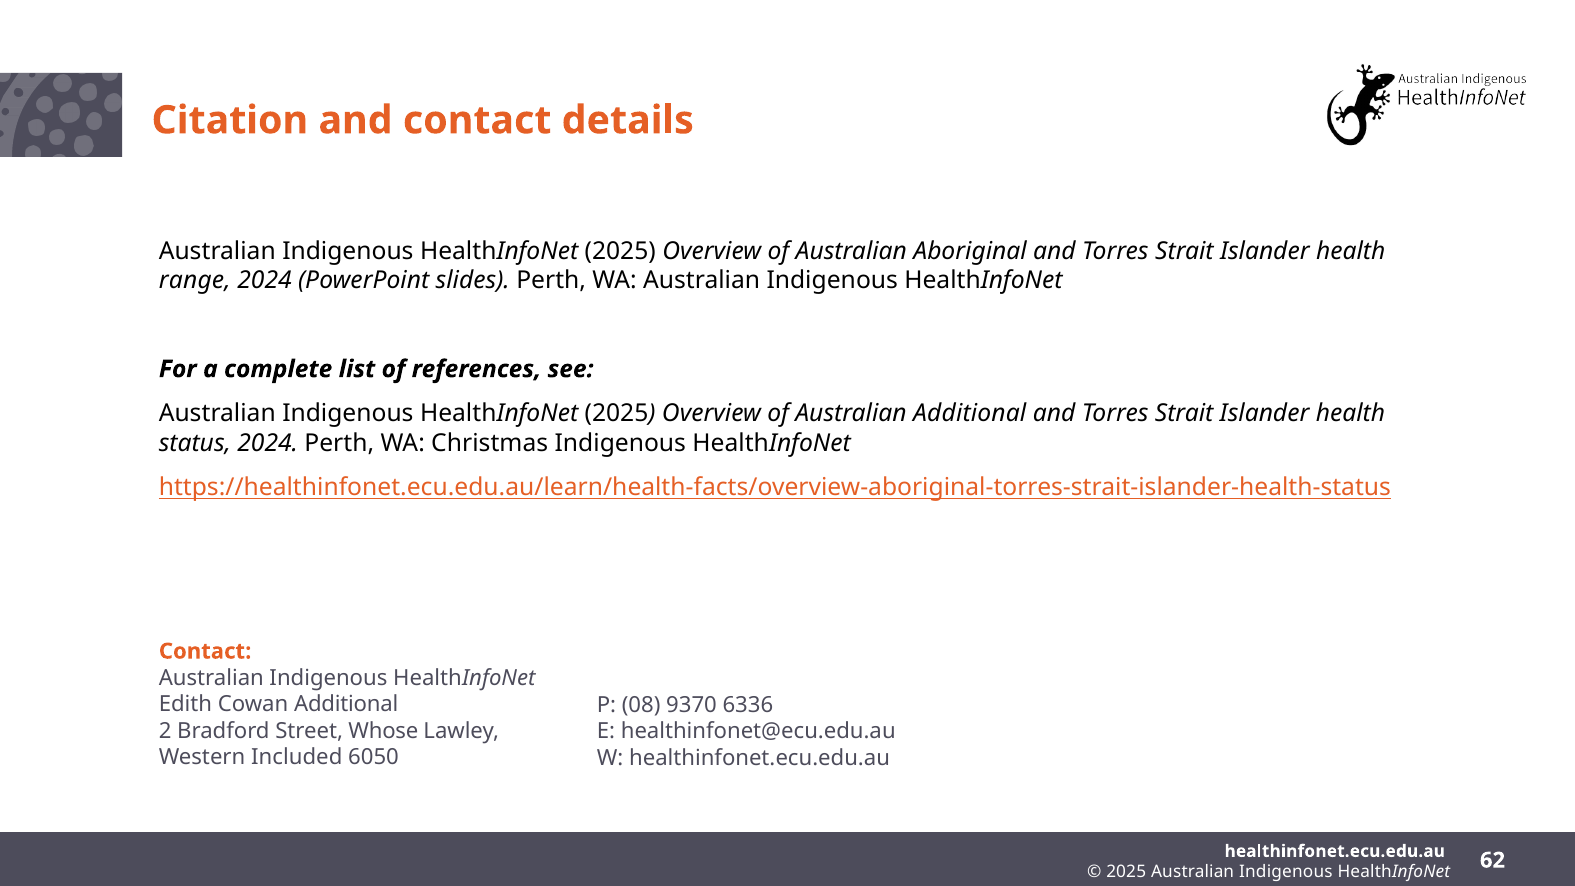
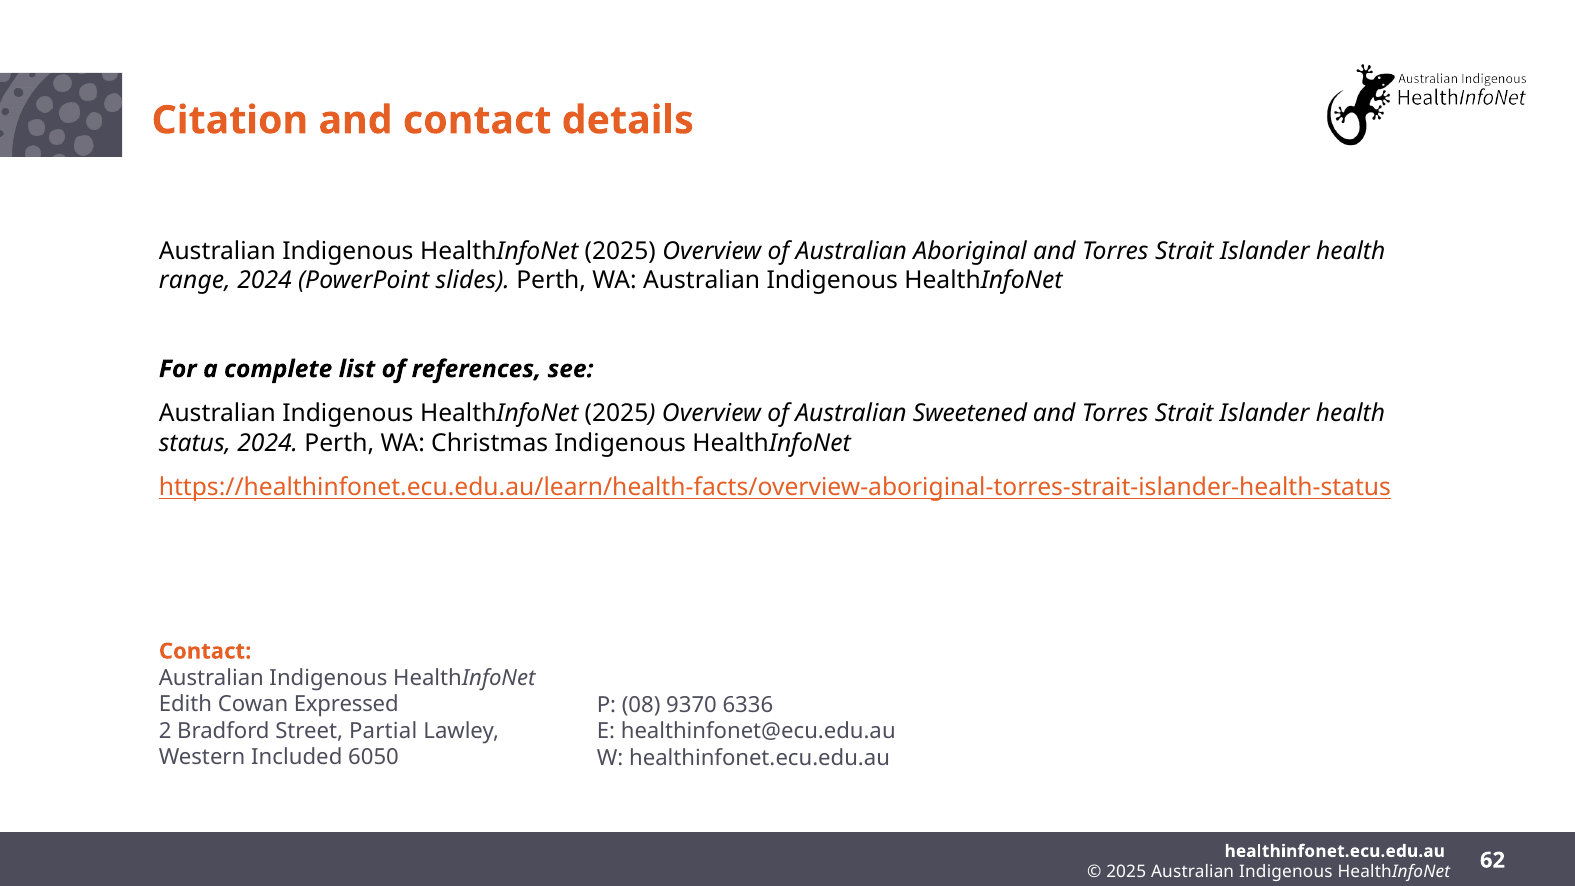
Australian Additional: Additional -> Sweetened
Cowan Additional: Additional -> Expressed
Whose: Whose -> Partial
